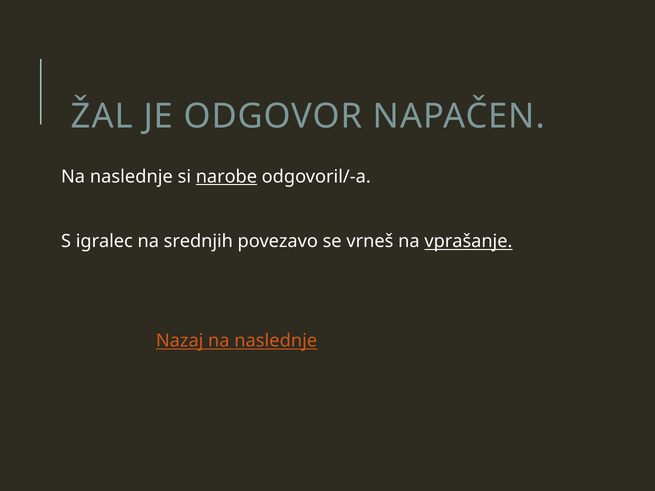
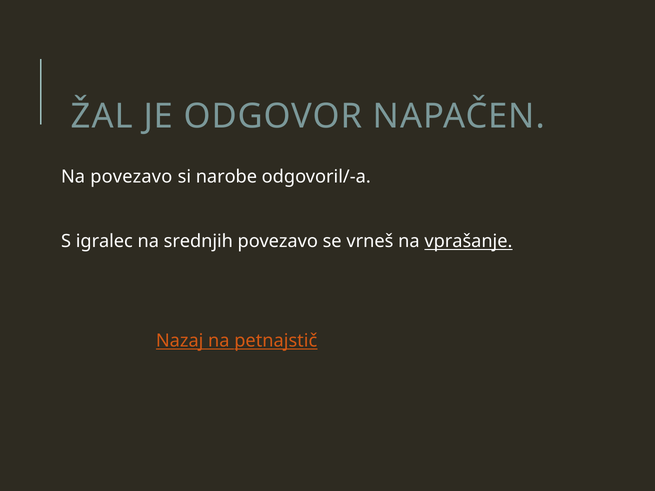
naslednje at (131, 177): naslednje -> povezavo
narobe underline: present -> none
Nazaj na naslednje: naslednje -> petnajstič
